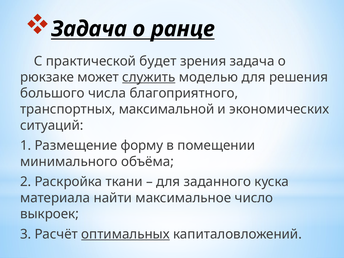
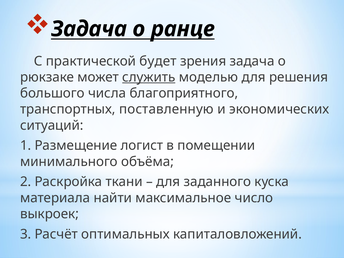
максимальной: максимальной -> поставленную
форму: форму -> логист
оптимальных underline: present -> none
